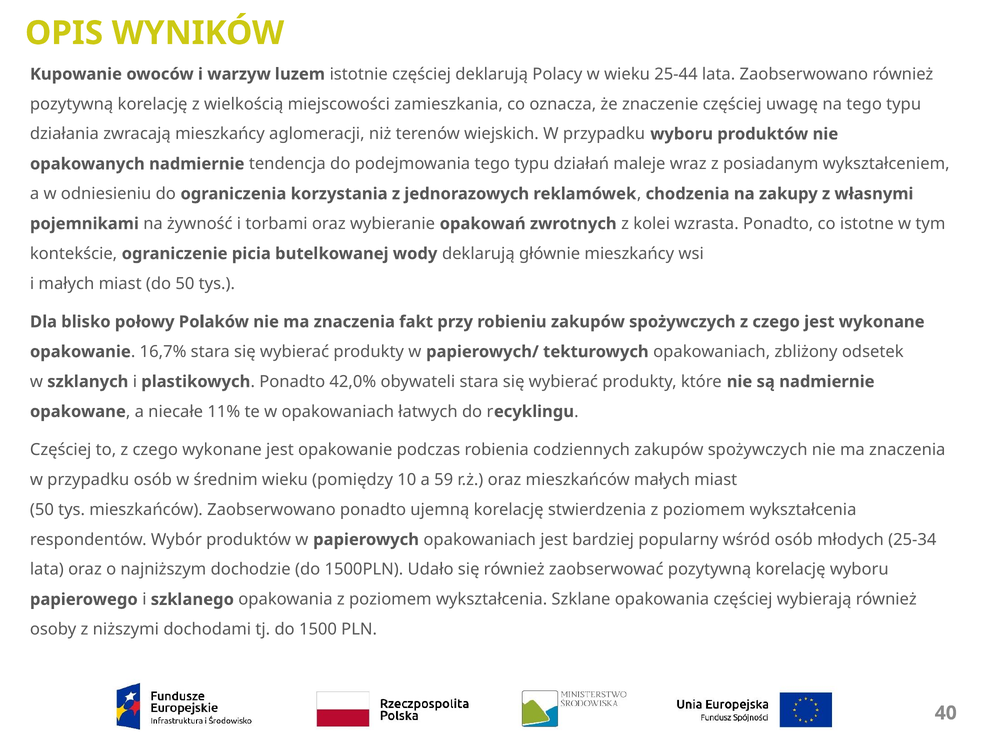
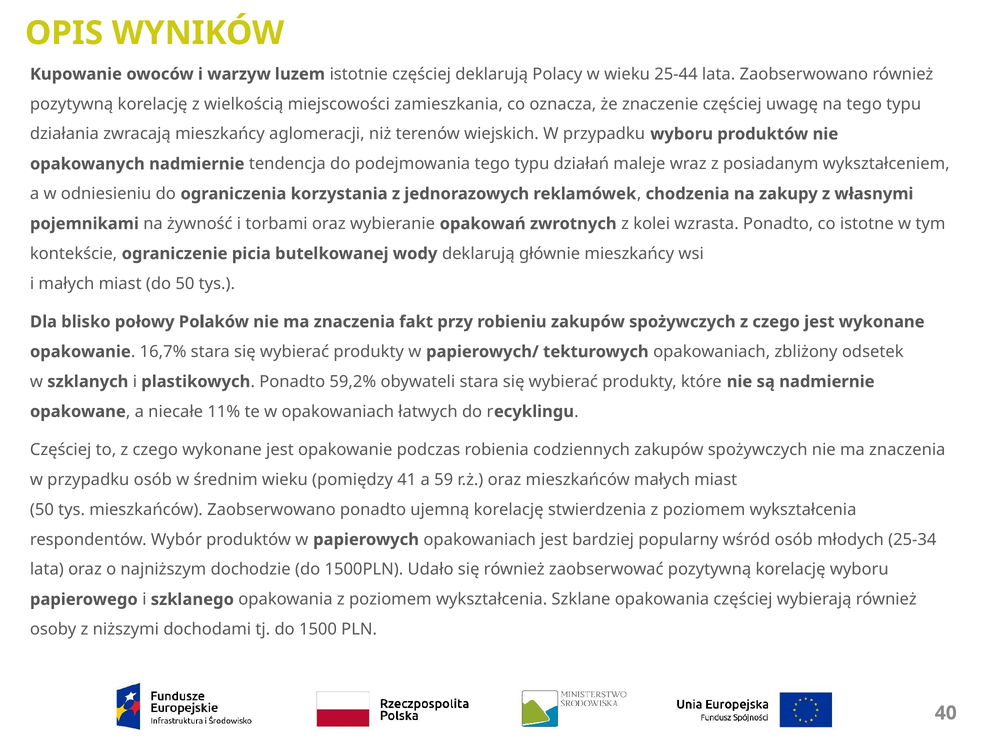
42,0%: 42,0% -> 59,2%
10: 10 -> 41
